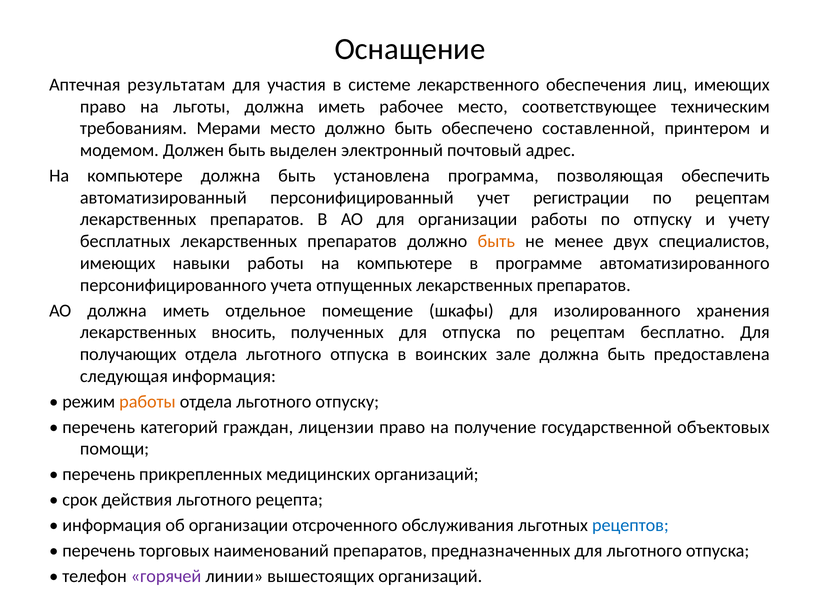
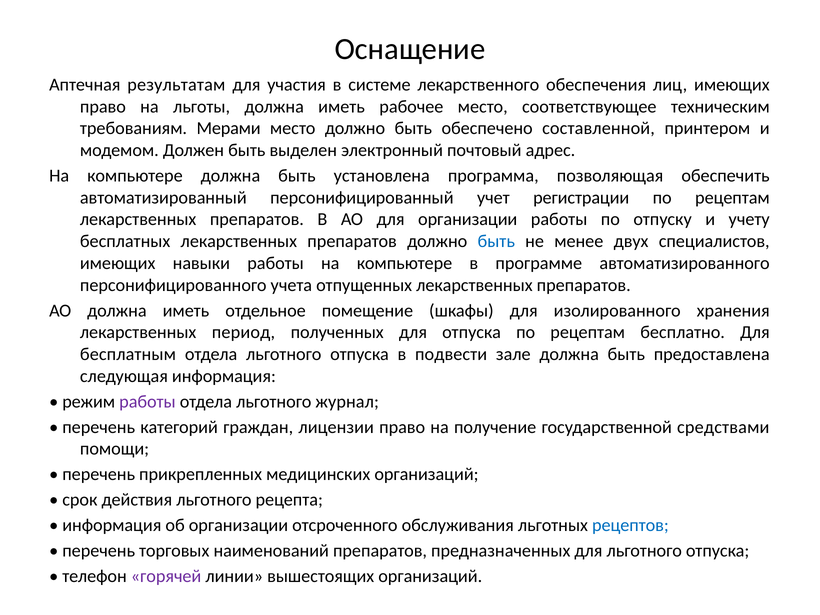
быть at (496, 241) colour: orange -> blue
вносить: вносить -> период
получающих: получающих -> бесплатным
воинских: воинских -> подвести
работы at (147, 402) colour: orange -> purple
льготного отпуску: отпуску -> журнал
объектовых: объектовых -> средствами
